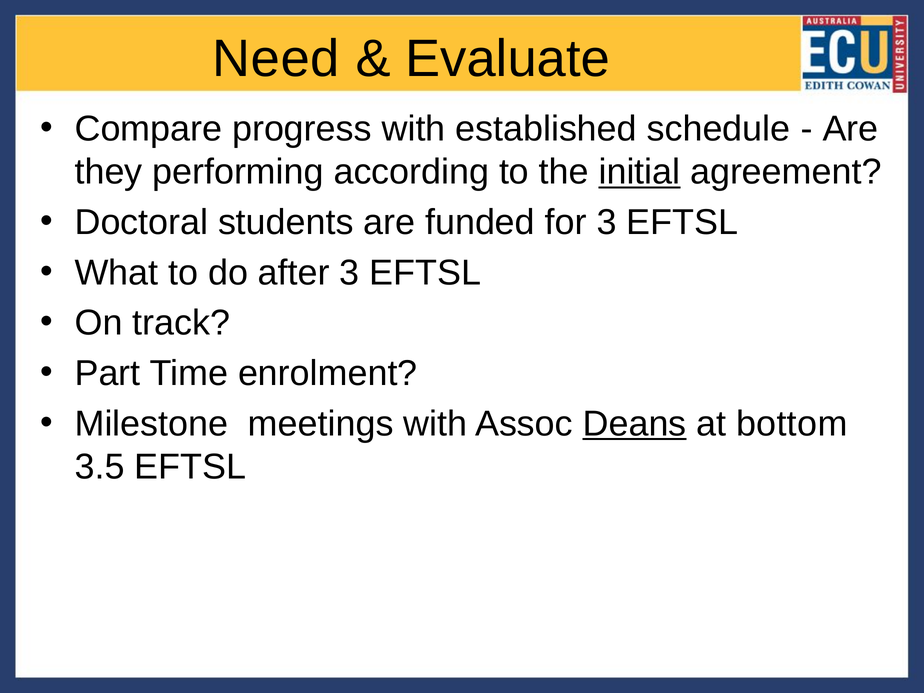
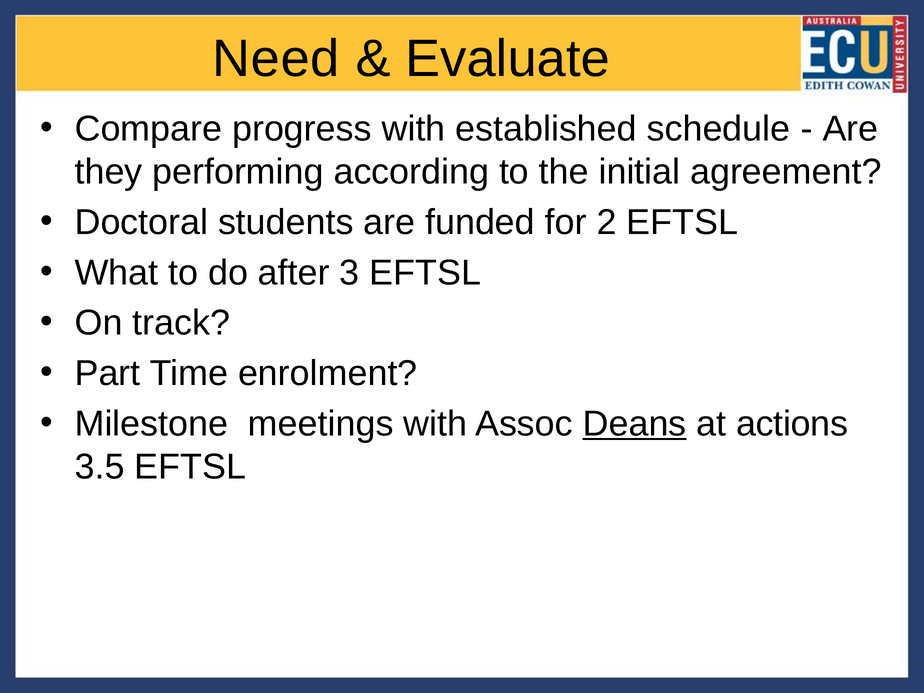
initial underline: present -> none
for 3: 3 -> 2
bottom: bottom -> actions
